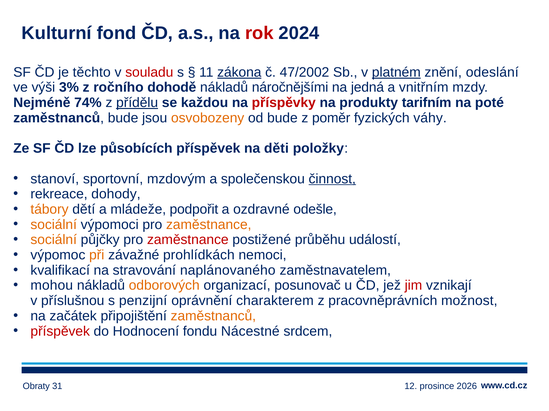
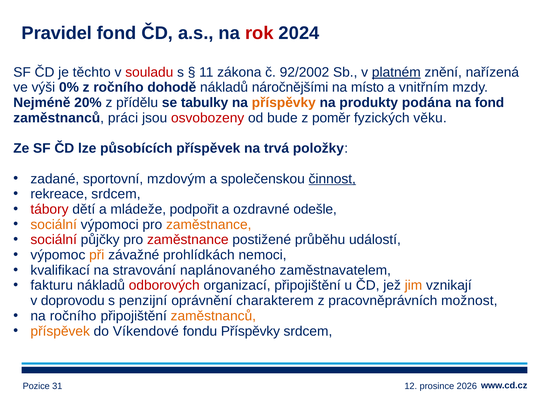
Kulturní: Kulturní -> Pravidel
zákona underline: present -> none
47/2002: 47/2002 -> 92/2002
odeslání: odeslání -> nařízená
3%: 3% -> 0%
jedná: jedná -> místo
74%: 74% -> 20%
přídělu underline: present -> none
každou: každou -> tabulky
příspěvky at (284, 103) colour: red -> orange
tarifním: tarifním -> podána
na poté: poté -> fond
zaměstnanců bude: bude -> práci
osvobozeny colour: orange -> red
váhy: váhy -> věku
děti: děti -> trvá
stanoví: stanoví -> zadané
rekreace dohody: dohody -> srdcem
tábory colour: orange -> red
sociální at (54, 240) colour: orange -> red
mohou: mohou -> fakturu
odborových colour: orange -> red
organizací posunovač: posunovač -> připojištění
jim colour: red -> orange
příslušnou: příslušnou -> doprovodu
na začátek: začátek -> ročního
příspěvek at (60, 332) colour: red -> orange
Hodnocení: Hodnocení -> Víkendové
fondu Nácestné: Nácestné -> Příspěvky
Obraty: Obraty -> Pozice
